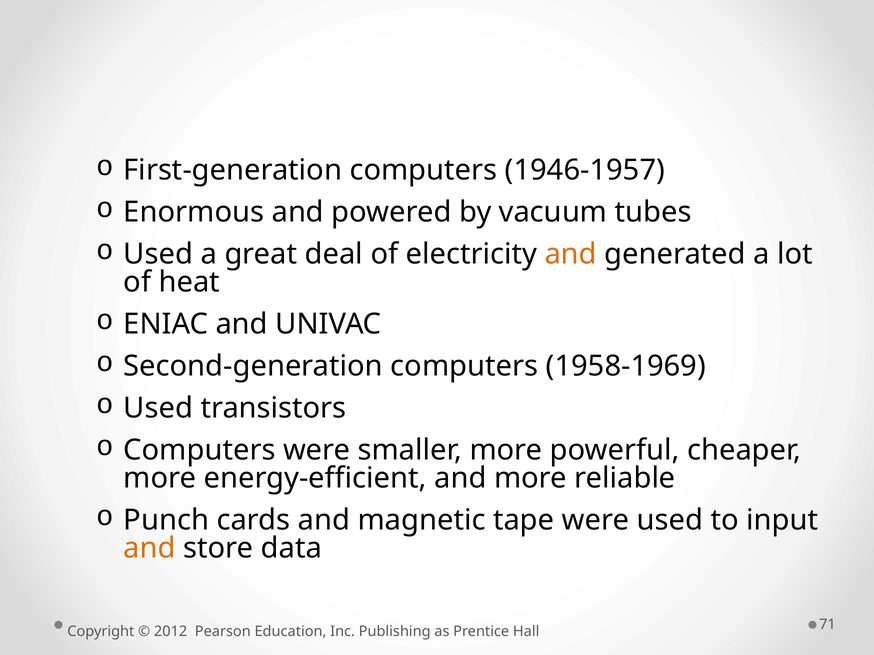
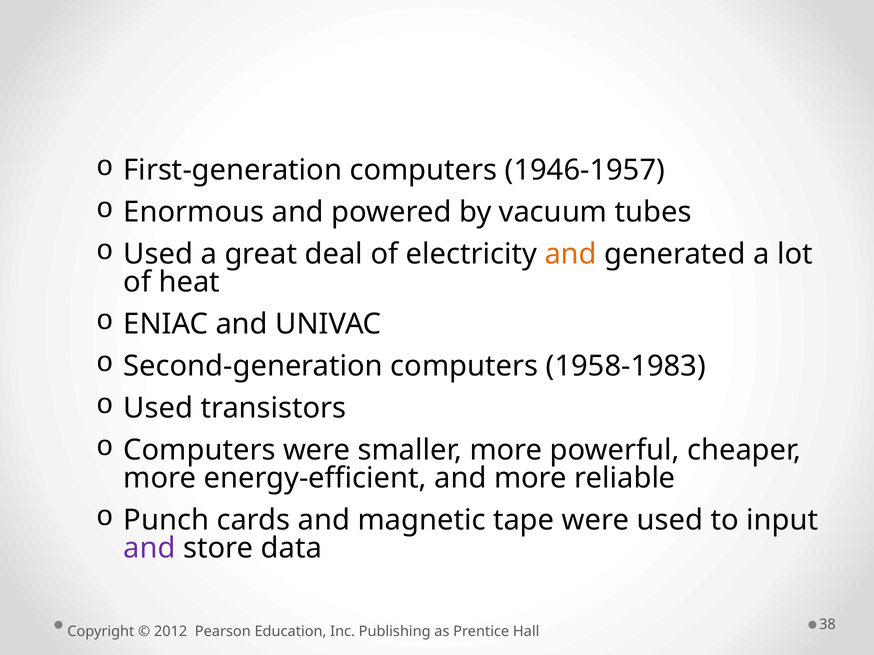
1958-1969: 1958-1969 -> 1958-1983
and at (150, 549) colour: orange -> purple
71: 71 -> 38
